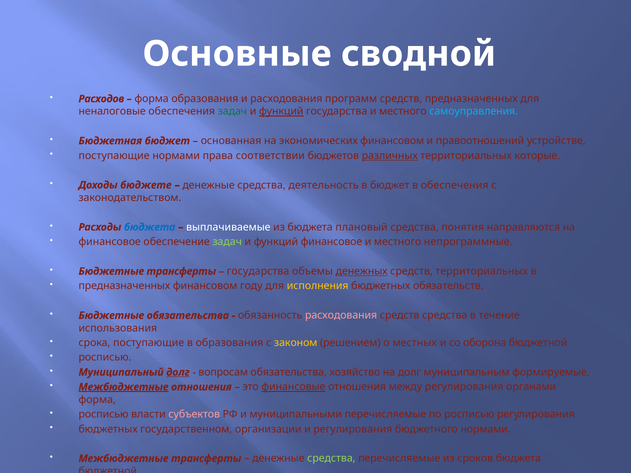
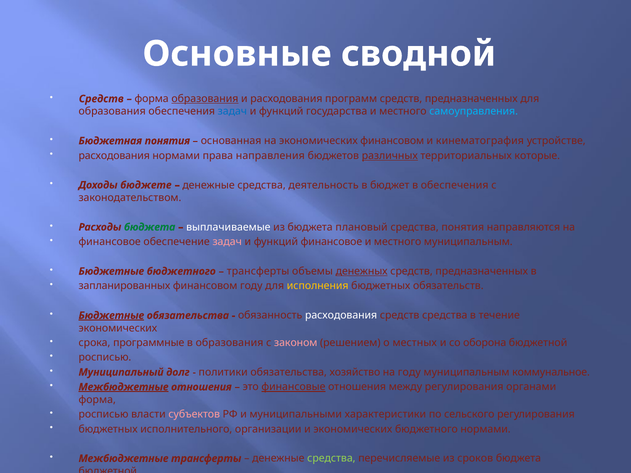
Расходов at (101, 99): Расходов -> Средств
образования at (205, 99) underline: none -> present
неналоговые at (112, 112): неналоговые -> образования
задач at (232, 112) colour: green -> blue
функций at (281, 112) underline: present -> none
Бюджетная бюджет: бюджет -> понятия
правоотношений: правоотношений -> кинематография
поступающие at (114, 156): поступающие -> расходования
соответствии: соответствии -> направления
бюджета at (150, 227) colour: blue -> green
задач at (227, 242) colour: light green -> pink
местного непрограммные: непрограммные -> муниципальным
Бюджетные трансферты: трансферты -> бюджетного
государства at (258, 271): государства -> трансферты
территориальных at (482, 271): территориальных -> предназначенных
предназначенных at (124, 286): предназначенных -> запланированных
Бюджетные at (111, 316) underline: none -> present
расходования at (341, 316) colour: pink -> white
использования at (118, 328): использования -> экономических
срока поступающие: поступающие -> программные
законом colour: yellow -> pink
долг at (178, 372) underline: present -> none
вопросам: вопросам -> политики
на долг: долг -> году
формируемые: формируемые -> коммунальное
муниципальными перечисляемые: перечисляемые -> характеристики
по росписью: росписью -> сельского
государственном: государственном -> исполнительного
и регулирования: регулирования -> экономических
